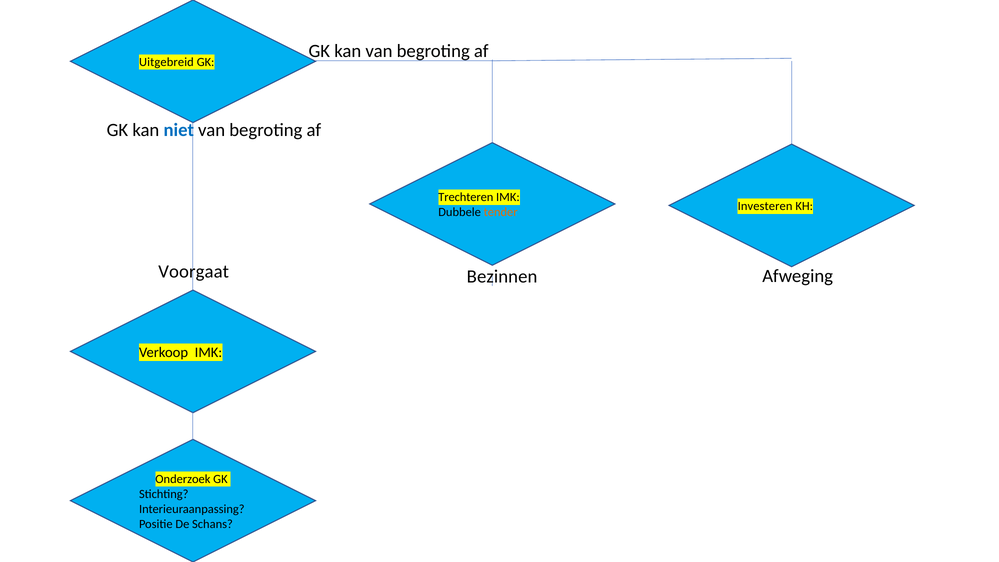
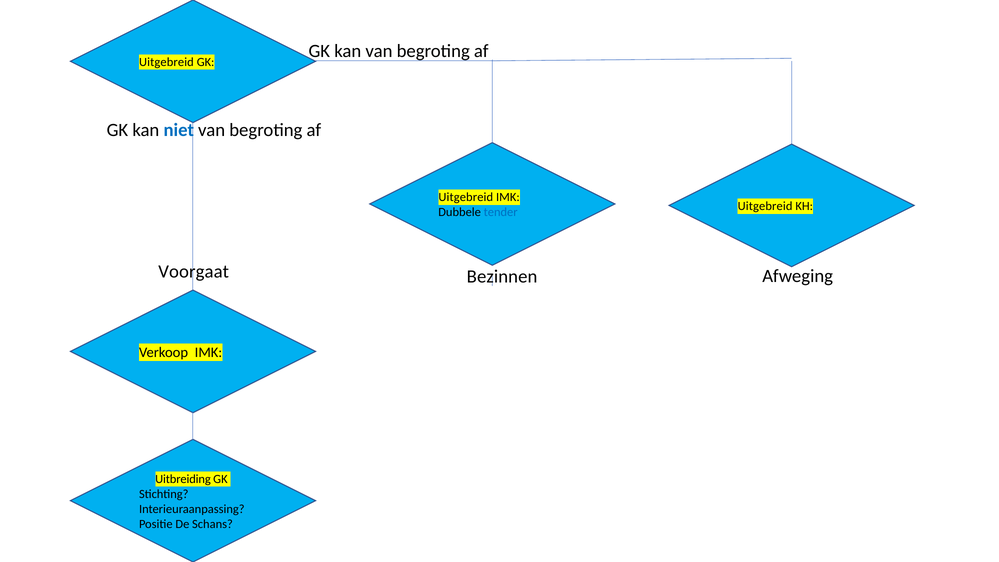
Trechteren at (466, 197): Trechteren -> Uitgebreid
Investeren at (765, 206): Investeren -> Uitgebreid
tender colour: orange -> blue
Onderzoek: Onderzoek -> Uitbreiding
